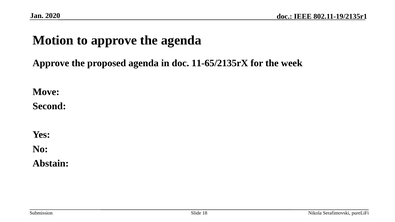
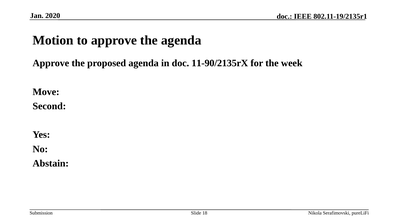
11-65/2135rX: 11-65/2135rX -> 11-90/2135rX
